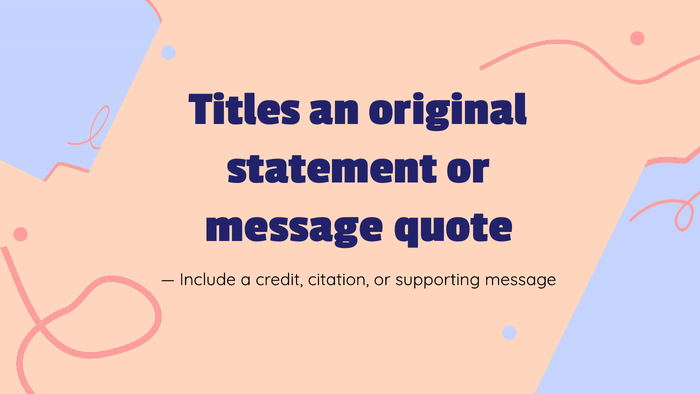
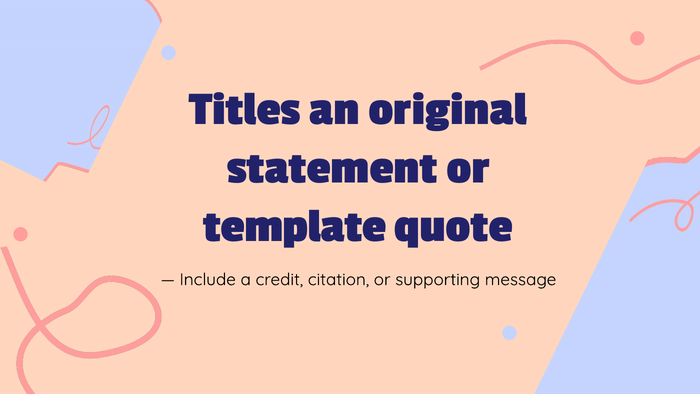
message at (294, 225): message -> template
